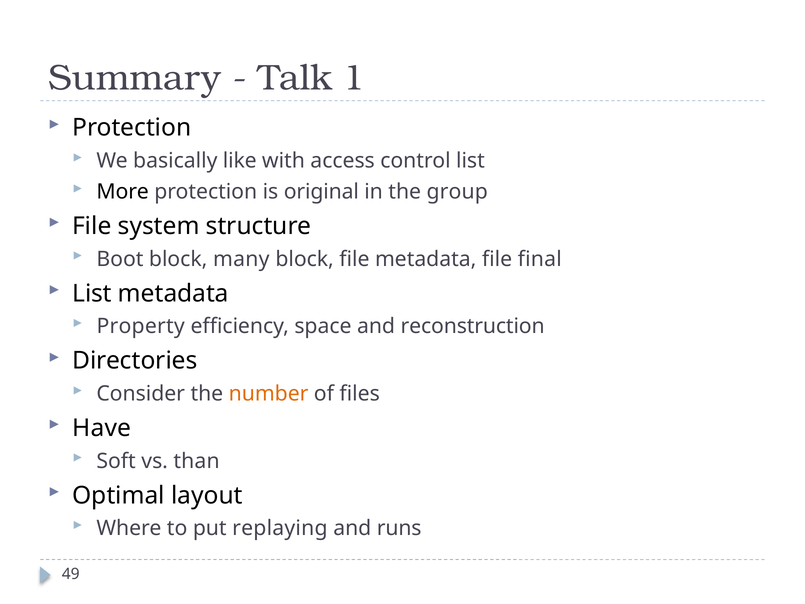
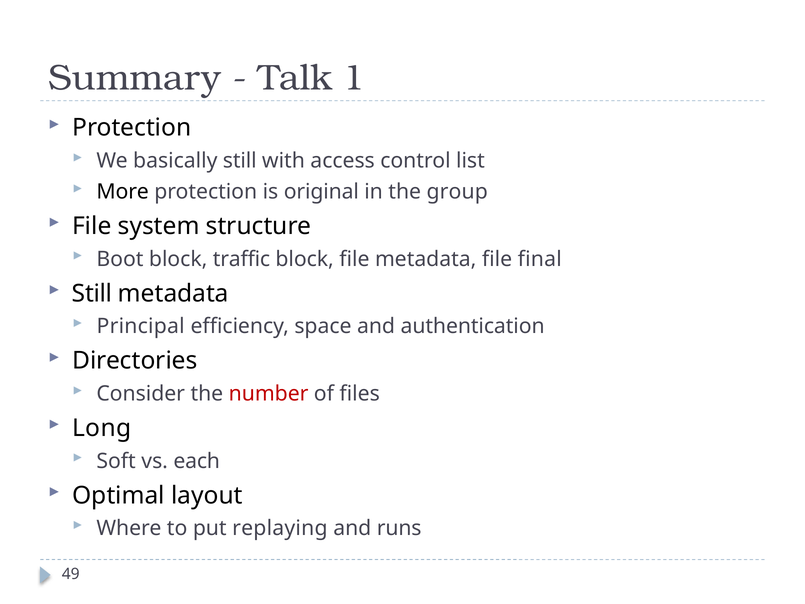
basically like: like -> still
many: many -> traffic
List at (92, 293): List -> Still
Property: Property -> Principal
reconstruction: reconstruction -> authentication
number colour: orange -> red
Have: Have -> Long
than: than -> each
